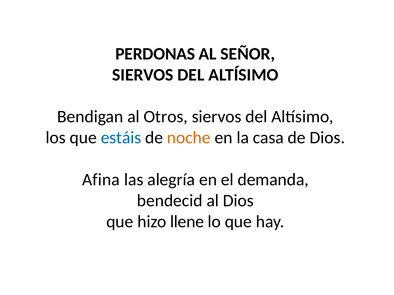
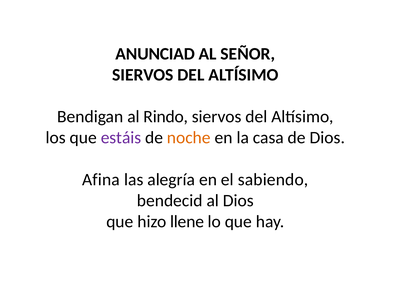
PERDONAS: PERDONAS -> ANUNCIAD
Otros: Otros -> Rindo
estáis colour: blue -> purple
demanda: demanda -> sabiendo
